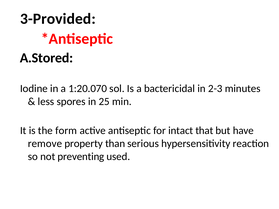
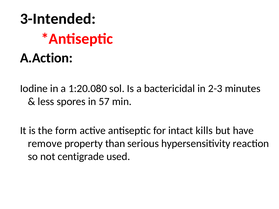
3-Provided: 3-Provided -> 3-Intended
A.Stored: A.Stored -> A.Action
1:20.070: 1:20.070 -> 1:20.080
25: 25 -> 57
that: that -> kills
preventing: preventing -> centigrade
